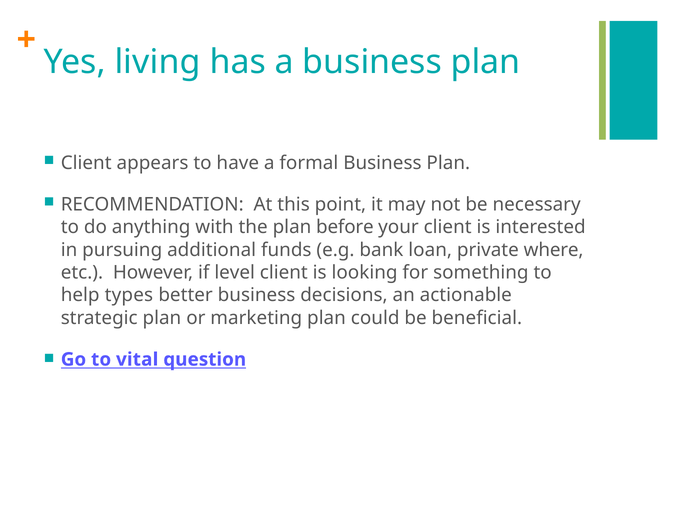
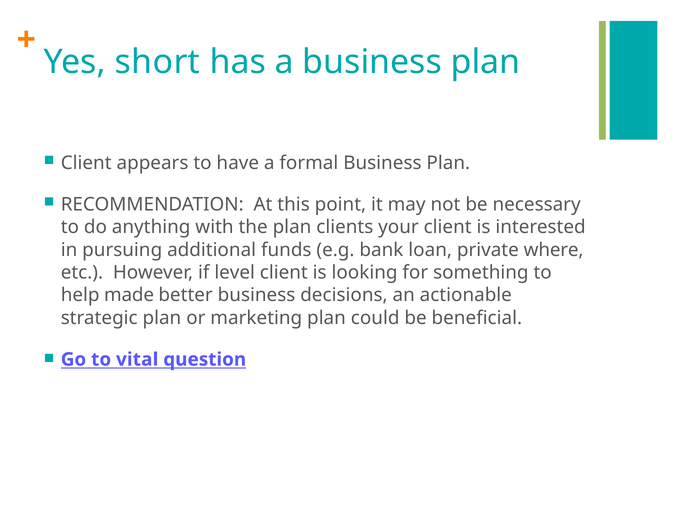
living: living -> short
before: before -> clients
types: types -> made
